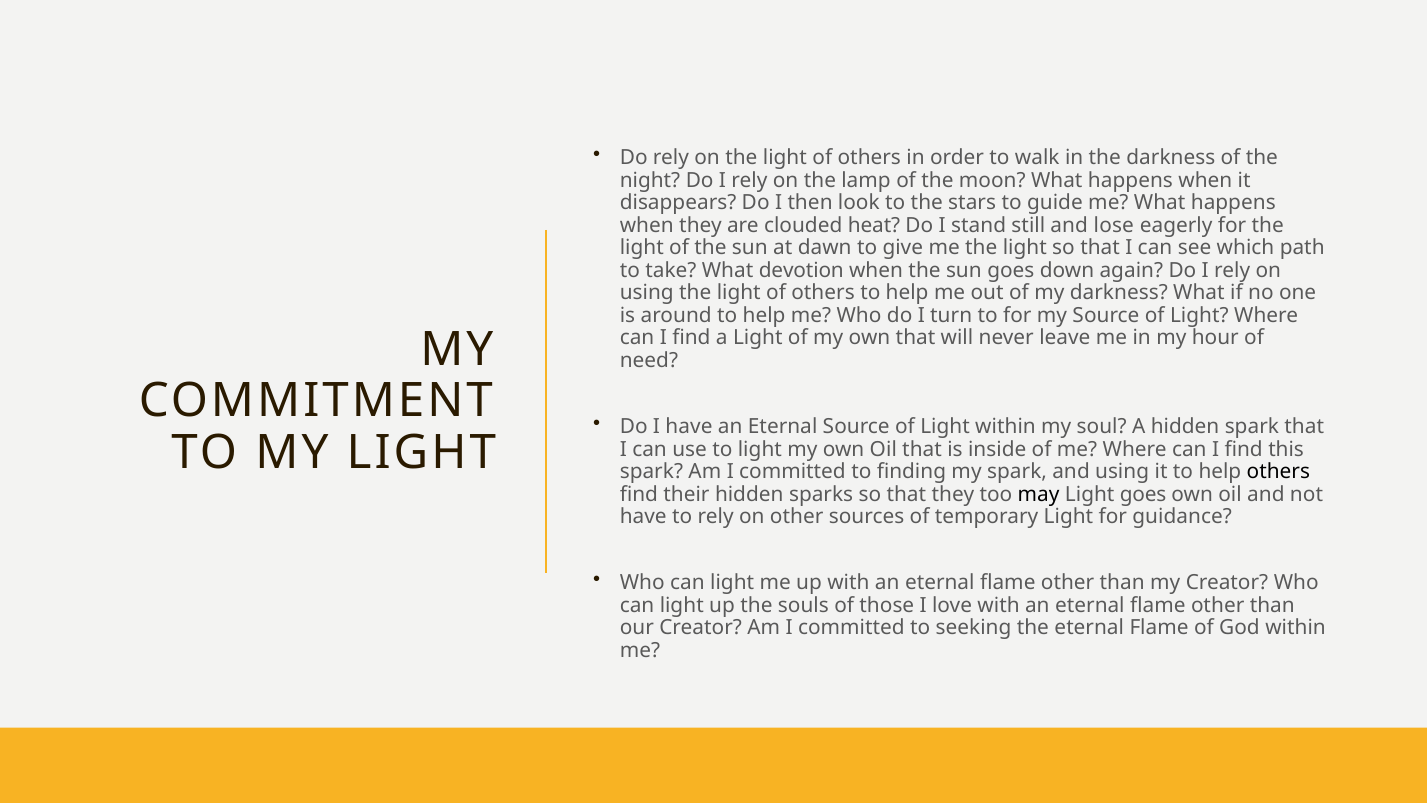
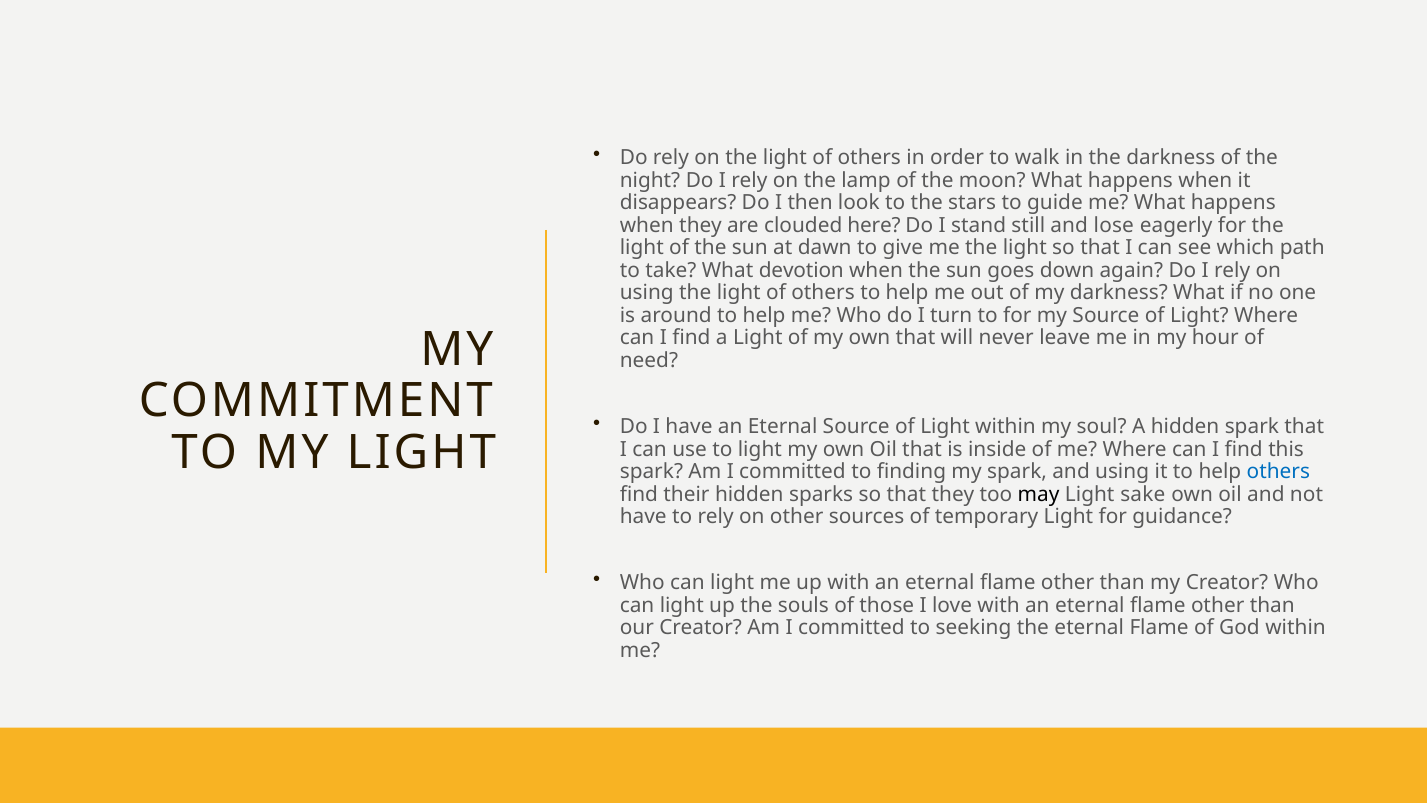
heat: heat -> here
others at (1278, 472) colour: black -> blue
Light goes: goes -> sake
